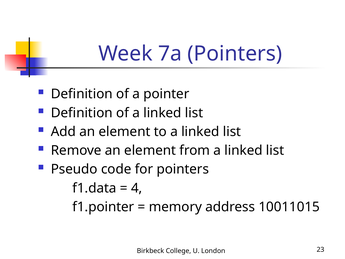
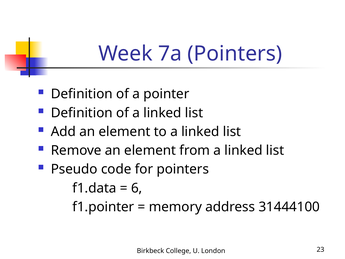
4: 4 -> 6
10011015: 10011015 -> 31444100
